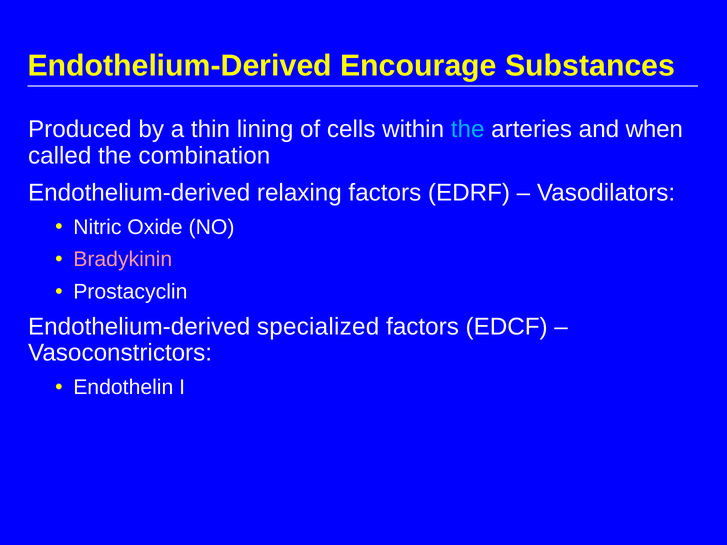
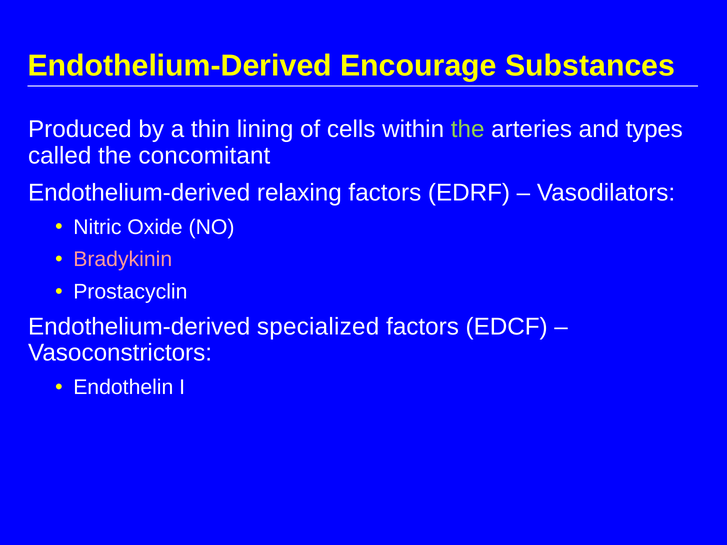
the at (468, 129) colour: light blue -> light green
when: when -> types
combination: combination -> concomitant
